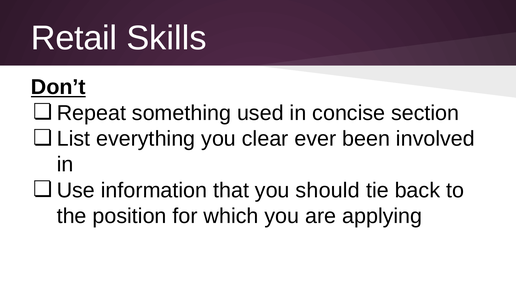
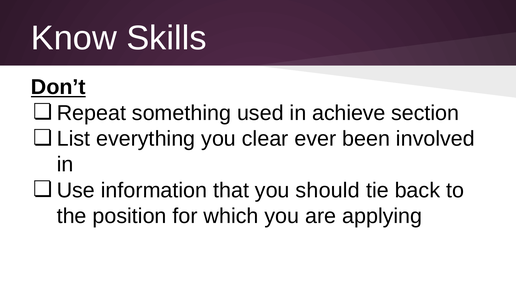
Retail: Retail -> Know
concise: concise -> achieve
